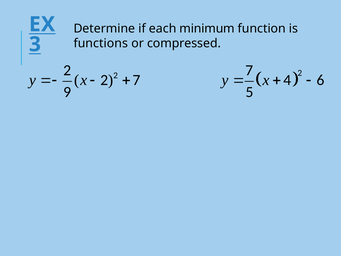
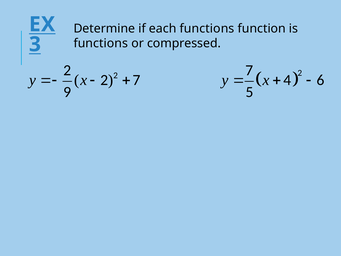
each minimum: minimum -> functions
